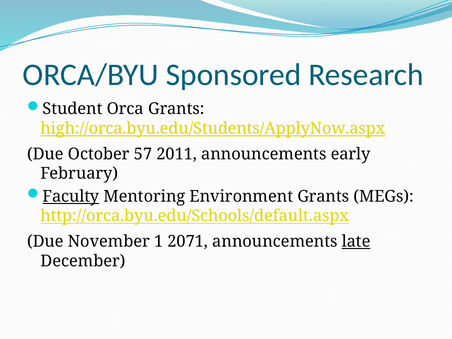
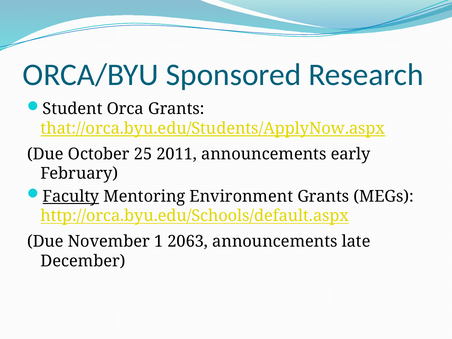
high://orca.byu.edu/Students/ApplyNow.aspx: high://orca.byu.edu/Students/ApplyNow.aspx -> that://orca.byu.edu/Students/ApplyNow.aspx
57: 57 -> 25
2071: 2071 -> 2063
late underline: present -> none
